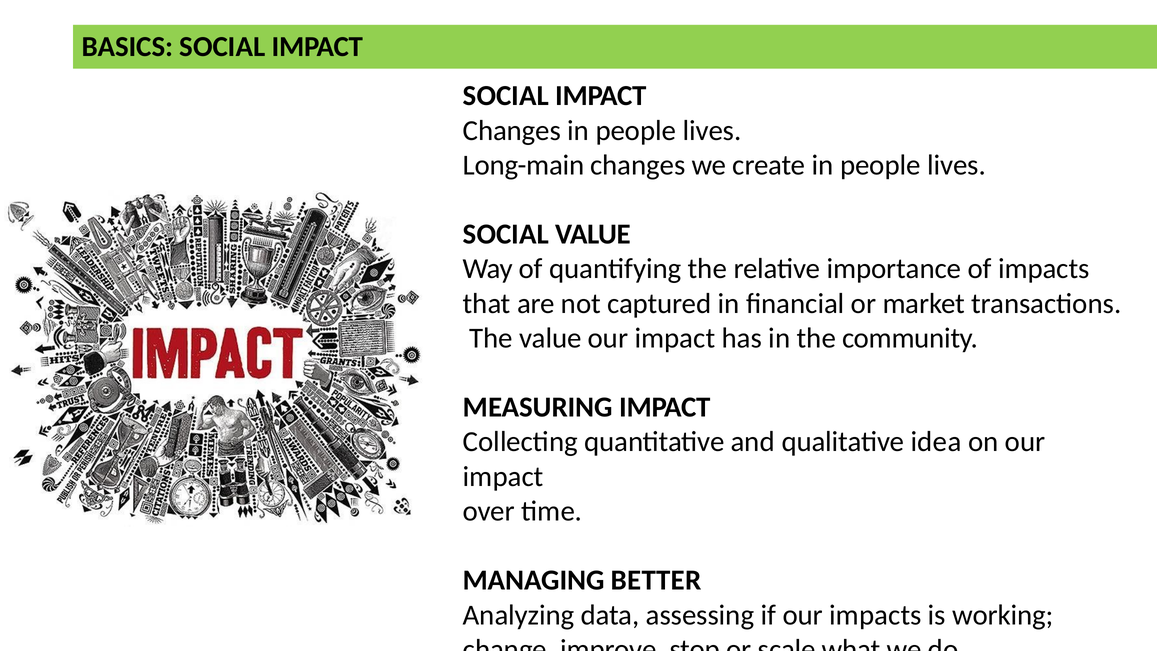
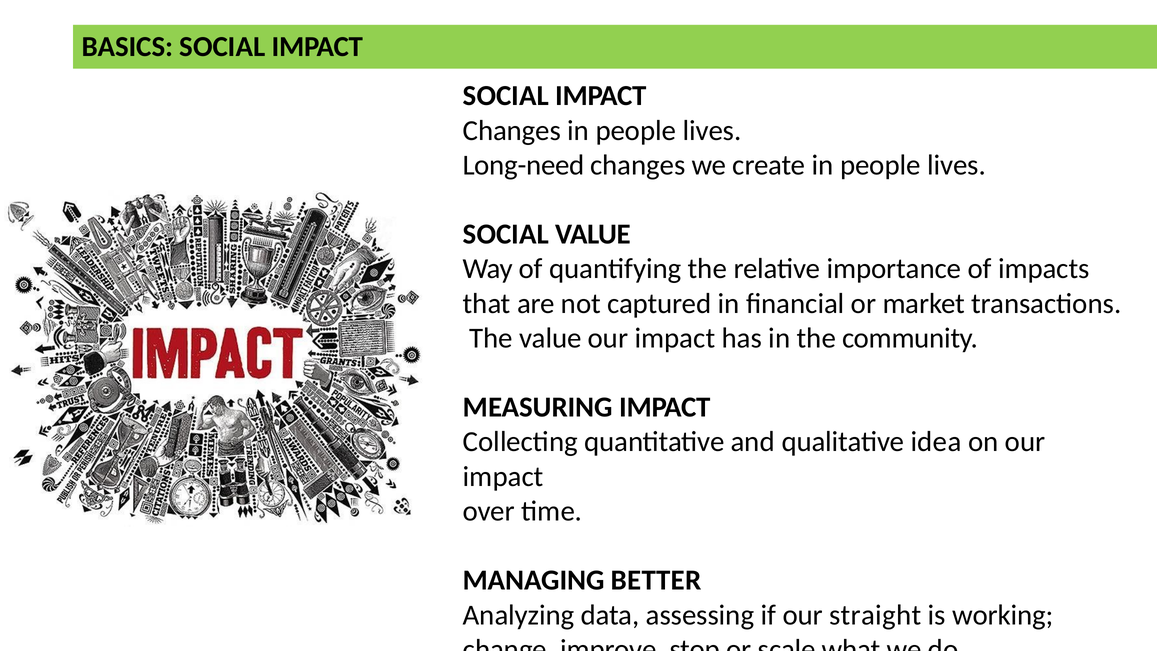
Long-main: Long-main -> Long-need
our impacts: impacts -> straight
